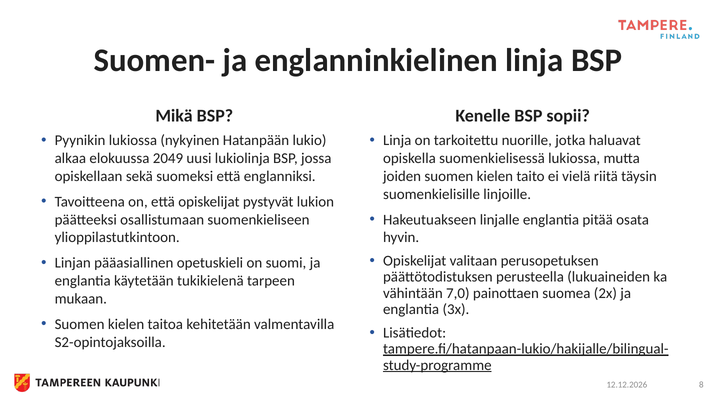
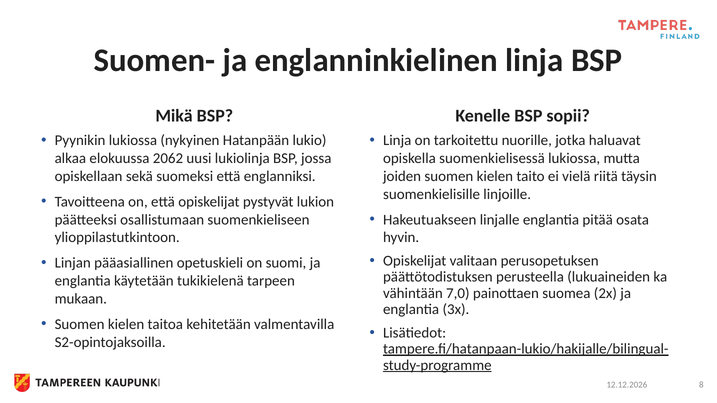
2049: 2049 -> 2062
